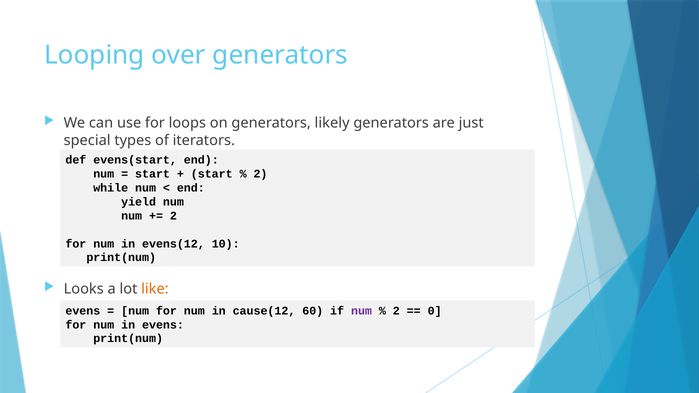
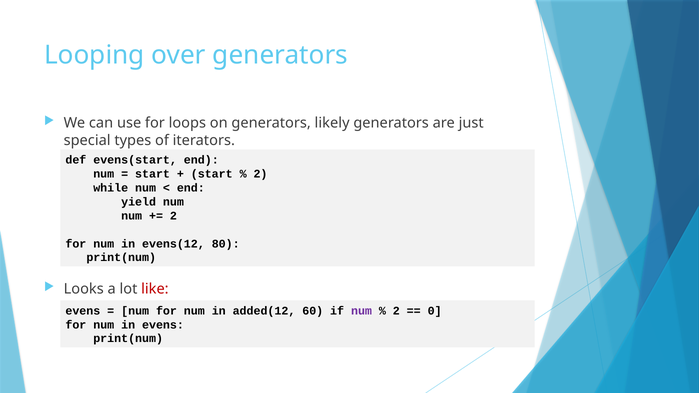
10: 10 -> 80
like colour: orange -> red
cause(12: cause(12 -> added(12
